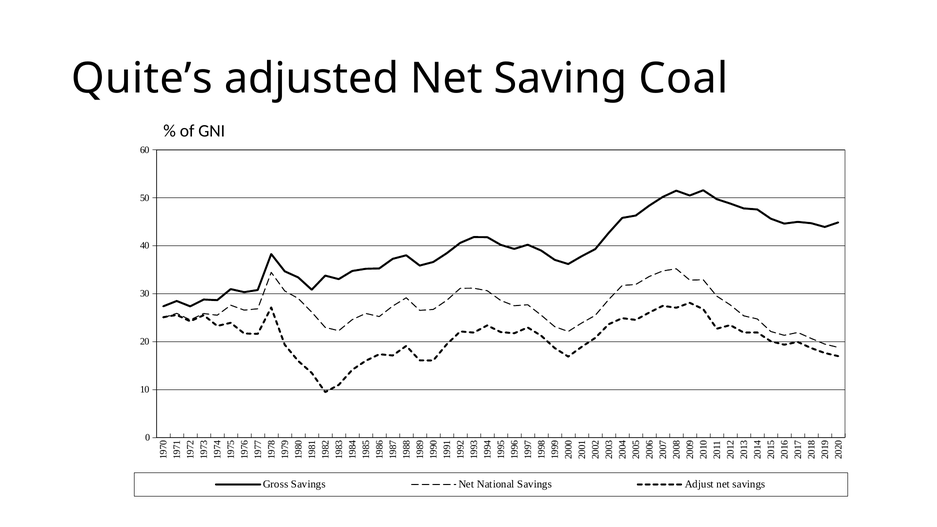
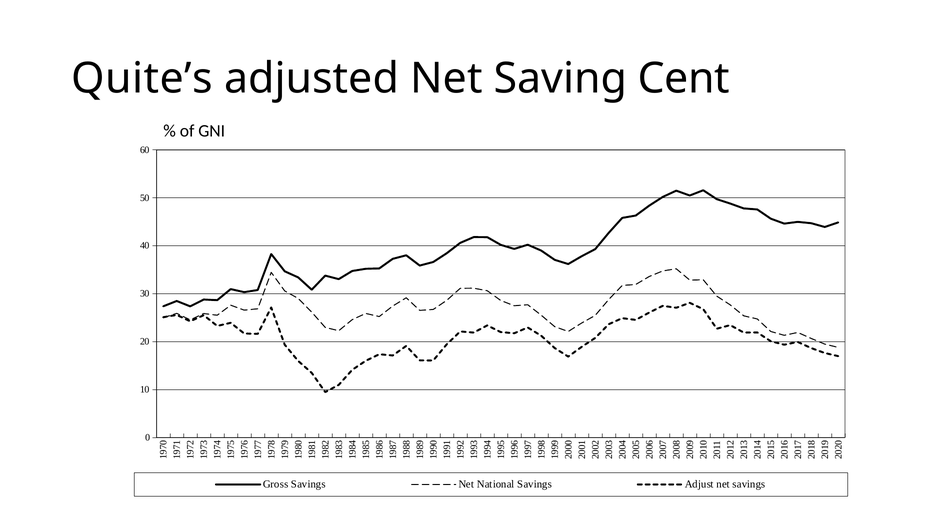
Coal: Coal -> Cent
